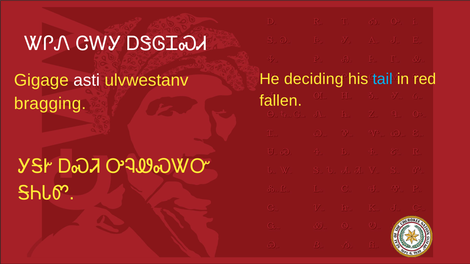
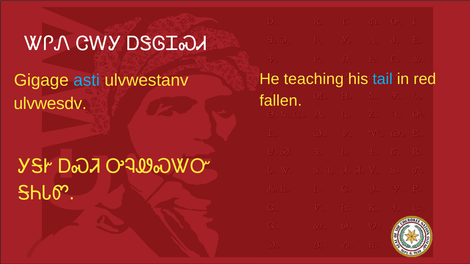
deciding: deciding -> teaching
asti colour: white -> light blue
bragging: bragging -> ulvwesdv
